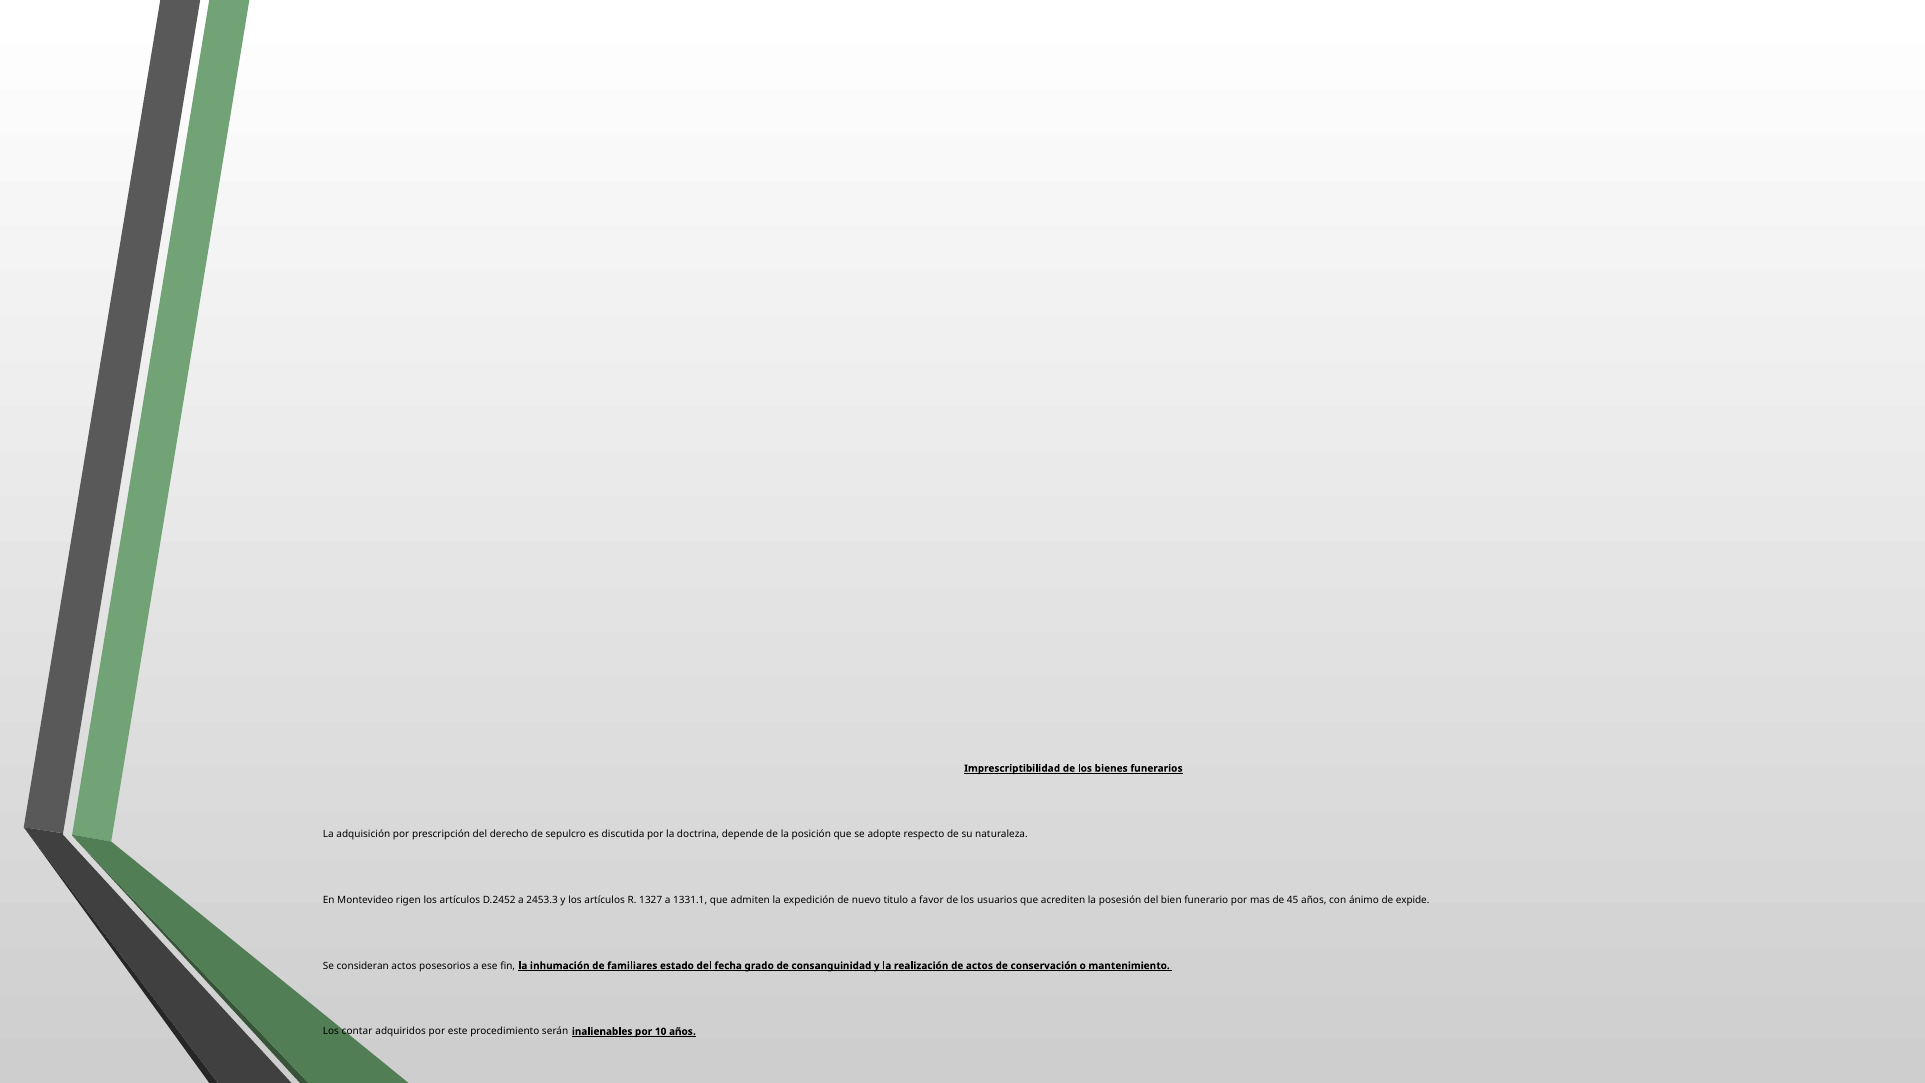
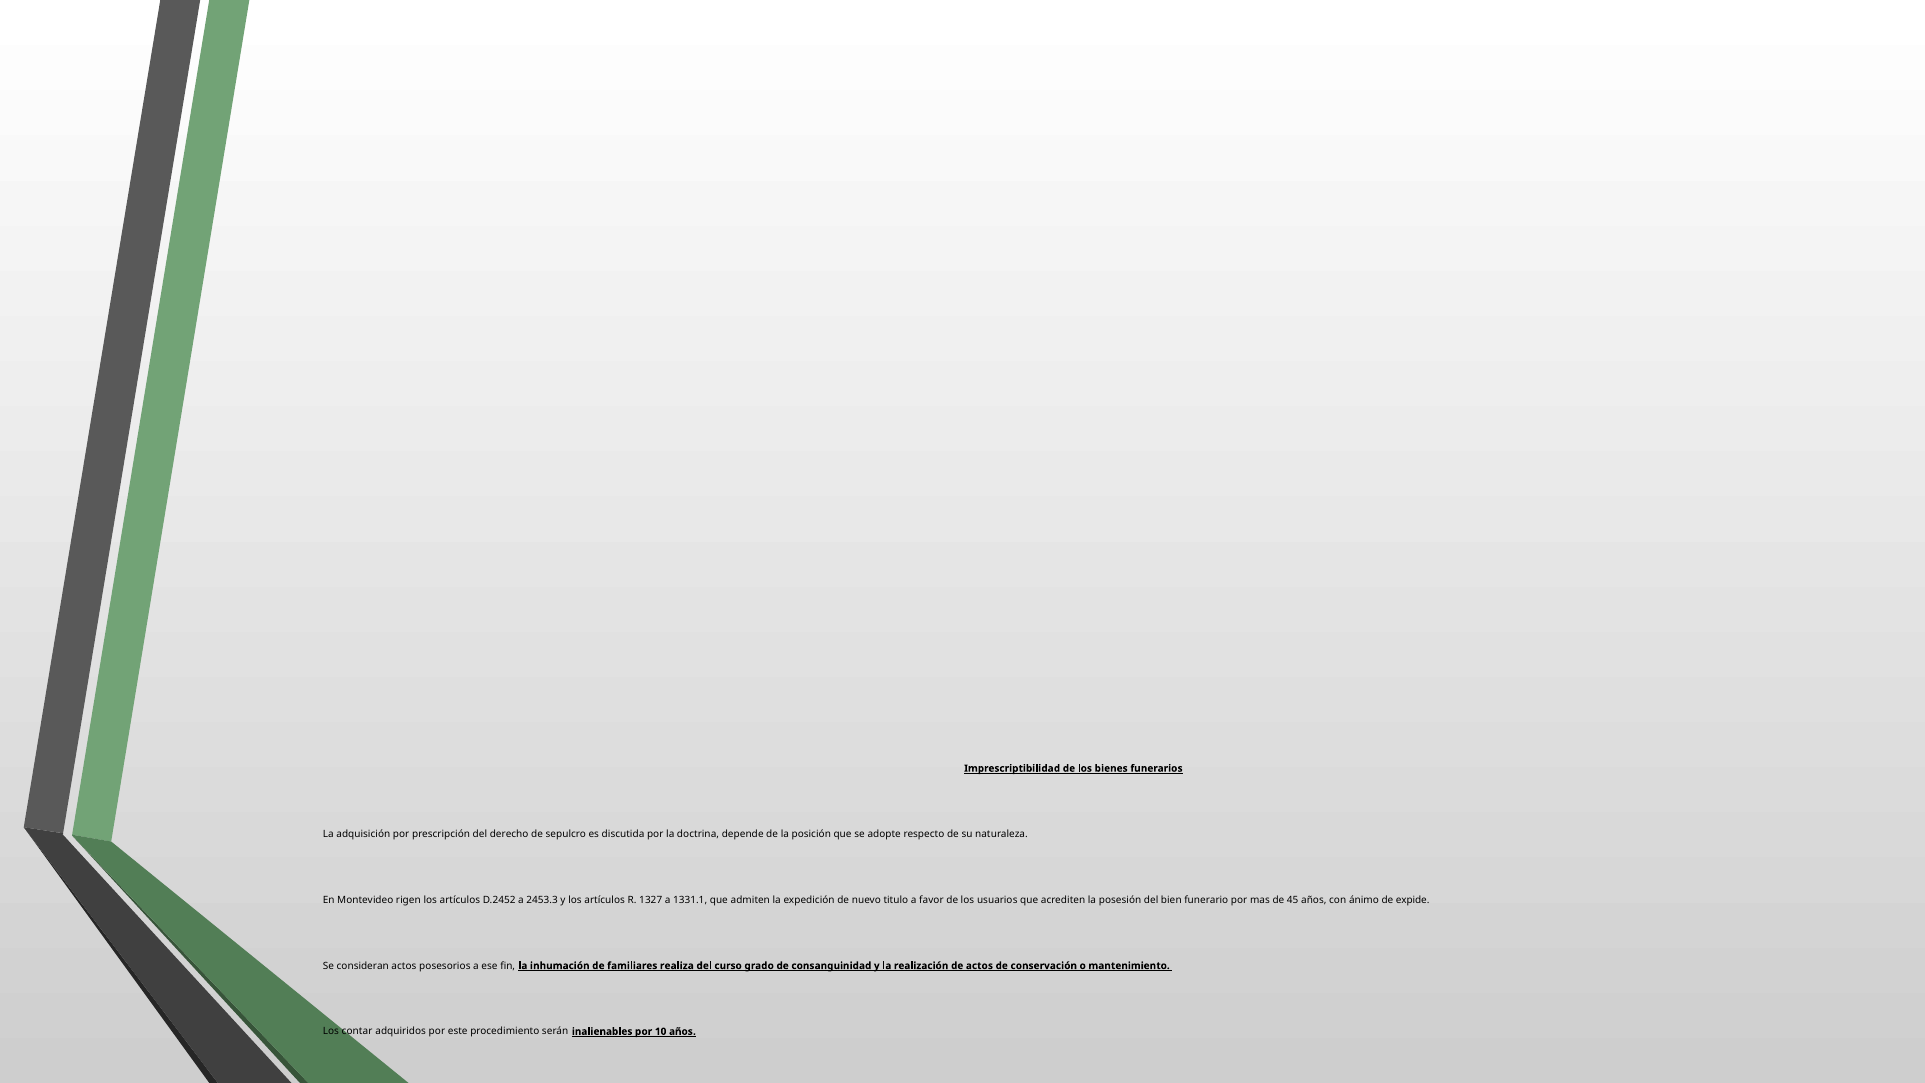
estado: estado -> realiza
fecha: fecha -> curso
